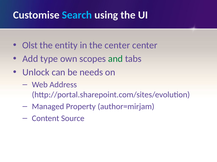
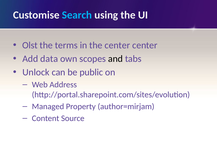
entity: entity -> terms
type: type -> data
and colour: green -> black
needs: needs -> public
